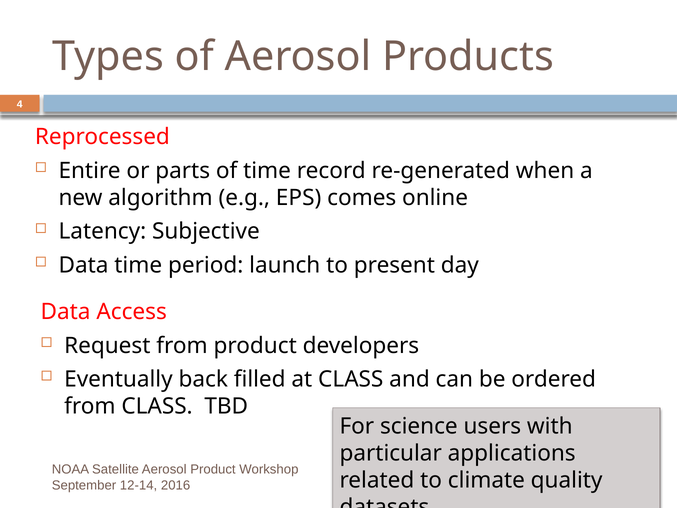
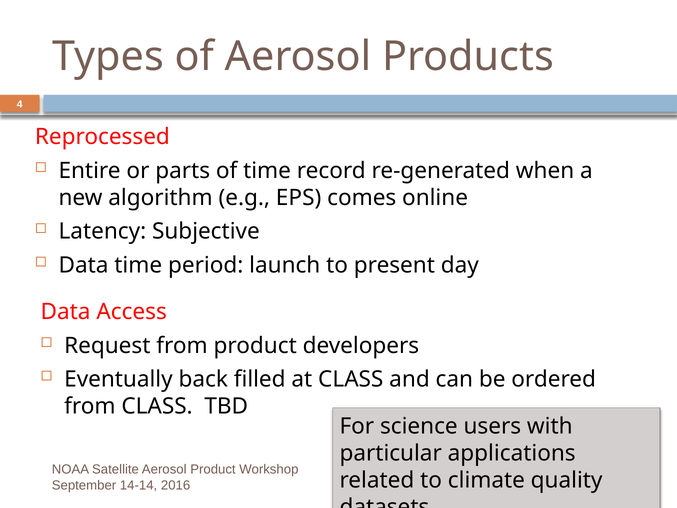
12-14: 12-14 -> 14-14
